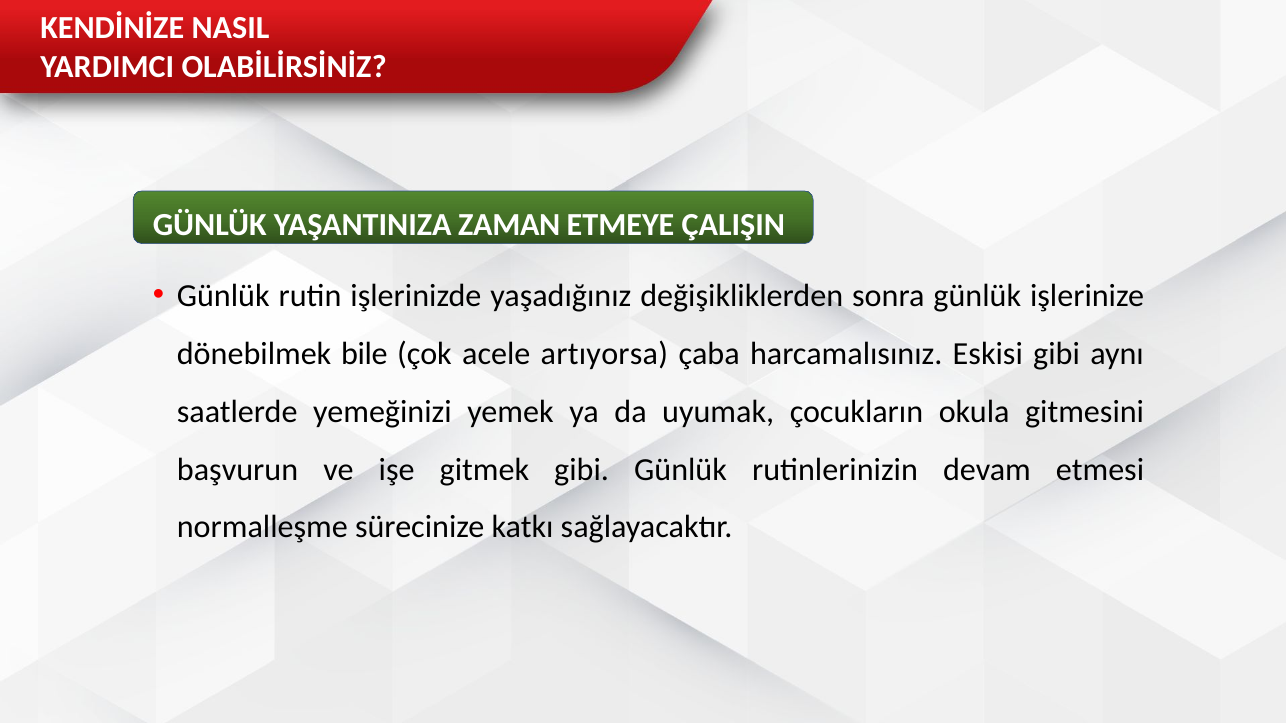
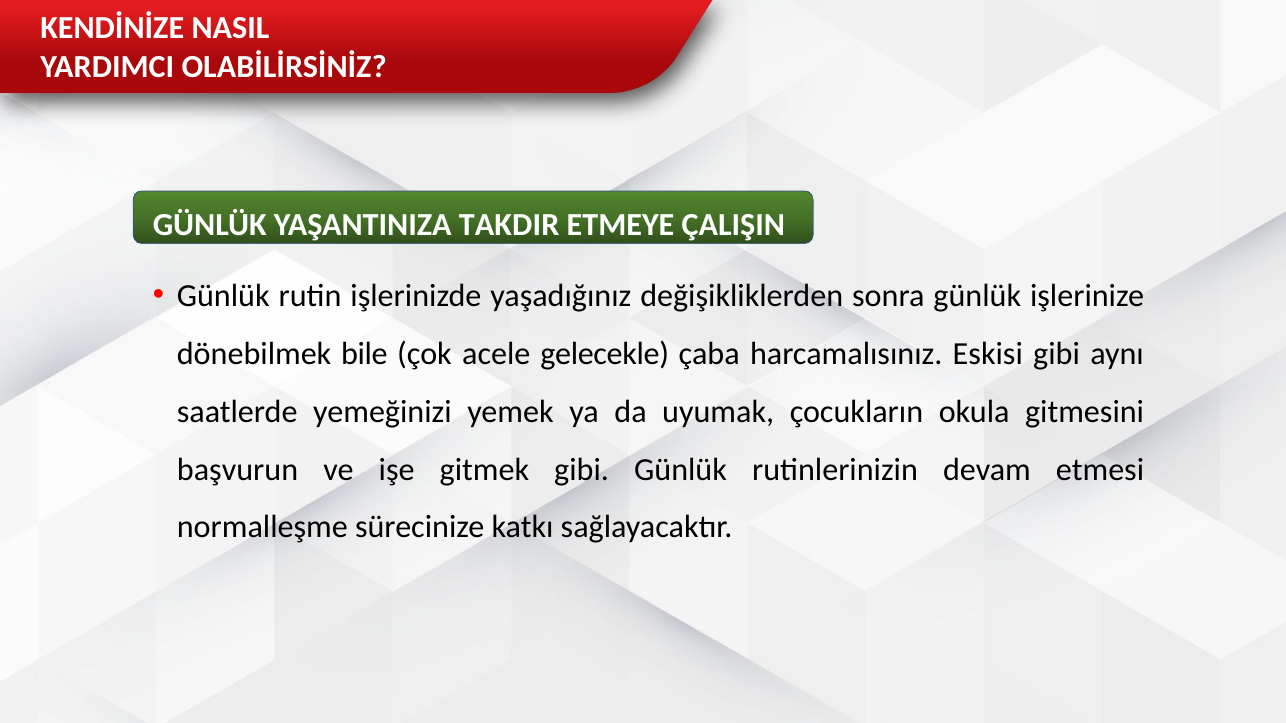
ZAMAN: ZAMAN -> TAKDIR
artıyorsa: artıyorsa -> gelecekle
